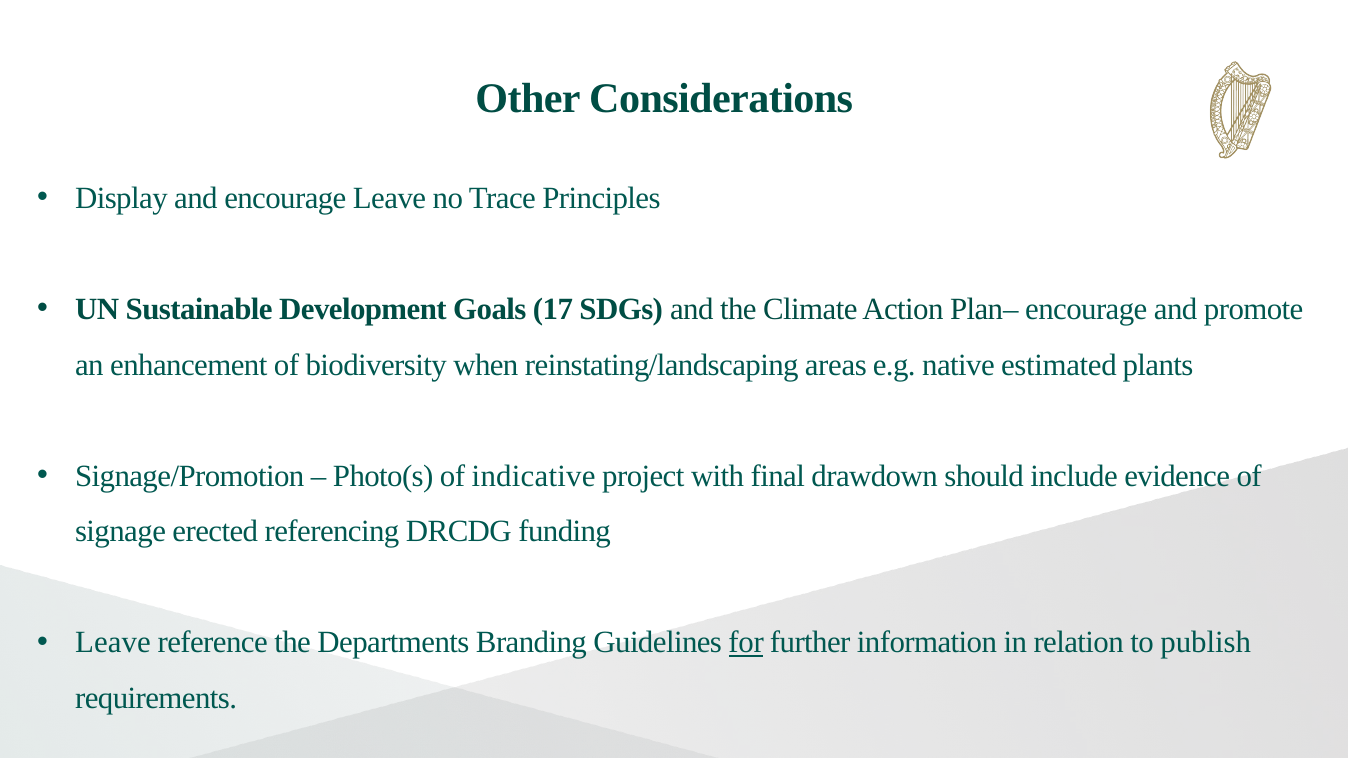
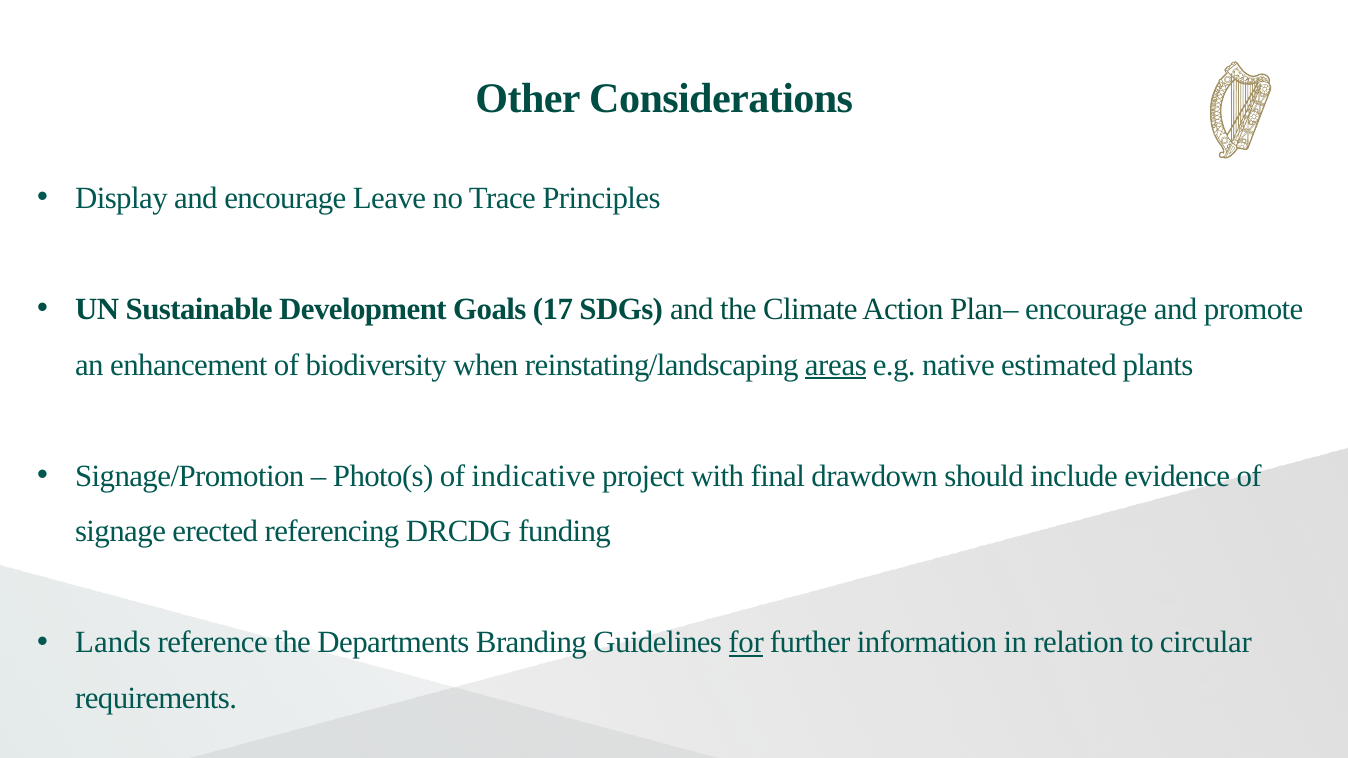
areas underline: none -> present
Leave at (113, 643): Leave -> Lands
publish: publish -> circular
